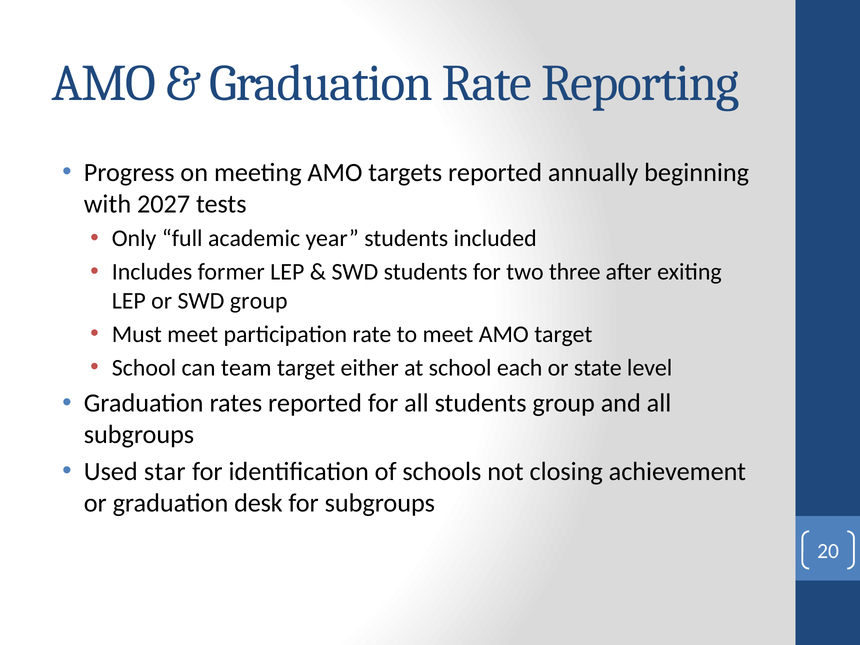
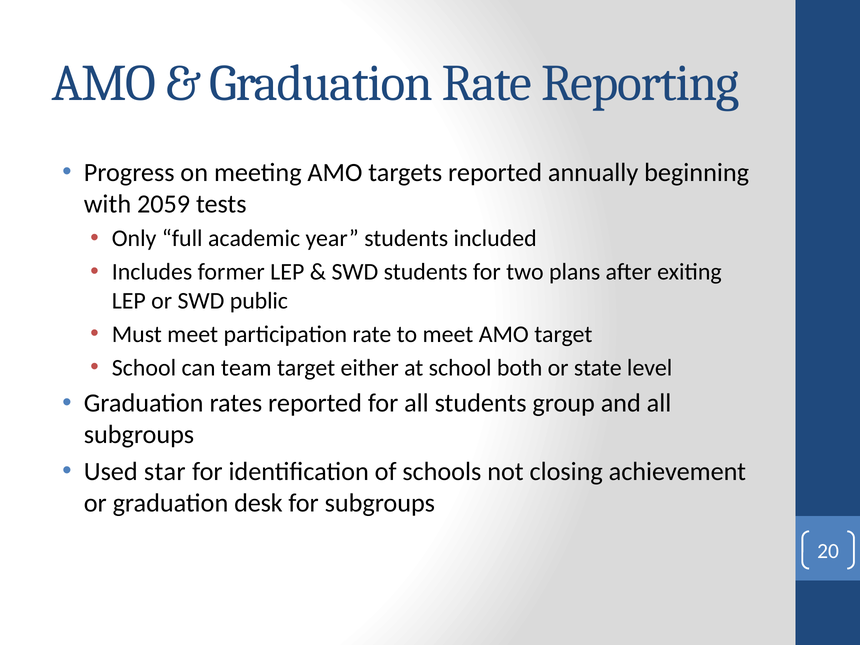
2027: 2027 -> 2059
three: three -> plans
SWD group: group -> public
each: each -> both
